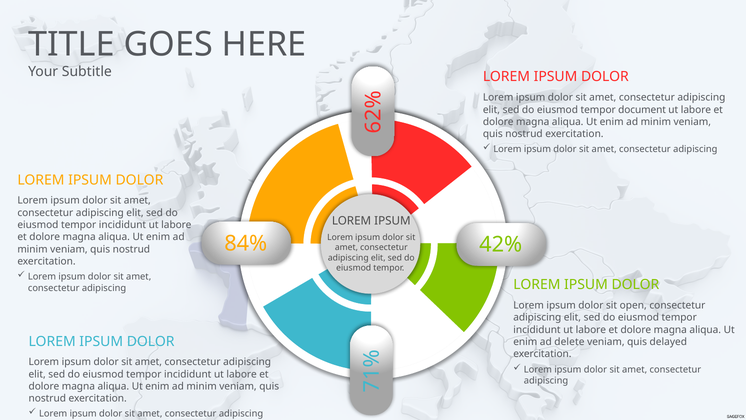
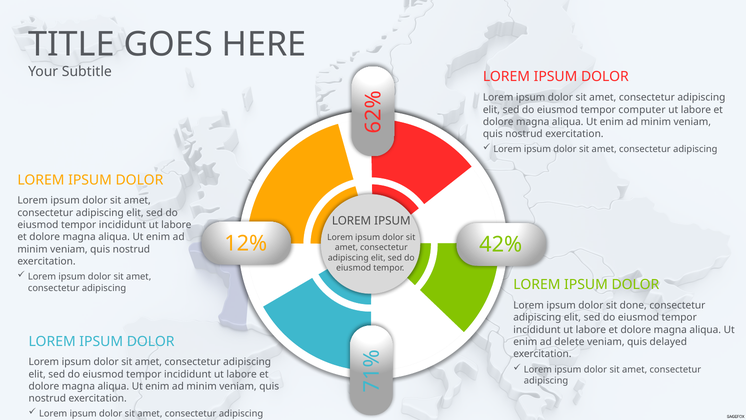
document: document -> computer
84%: 84% -> 12%
open: open -> done
